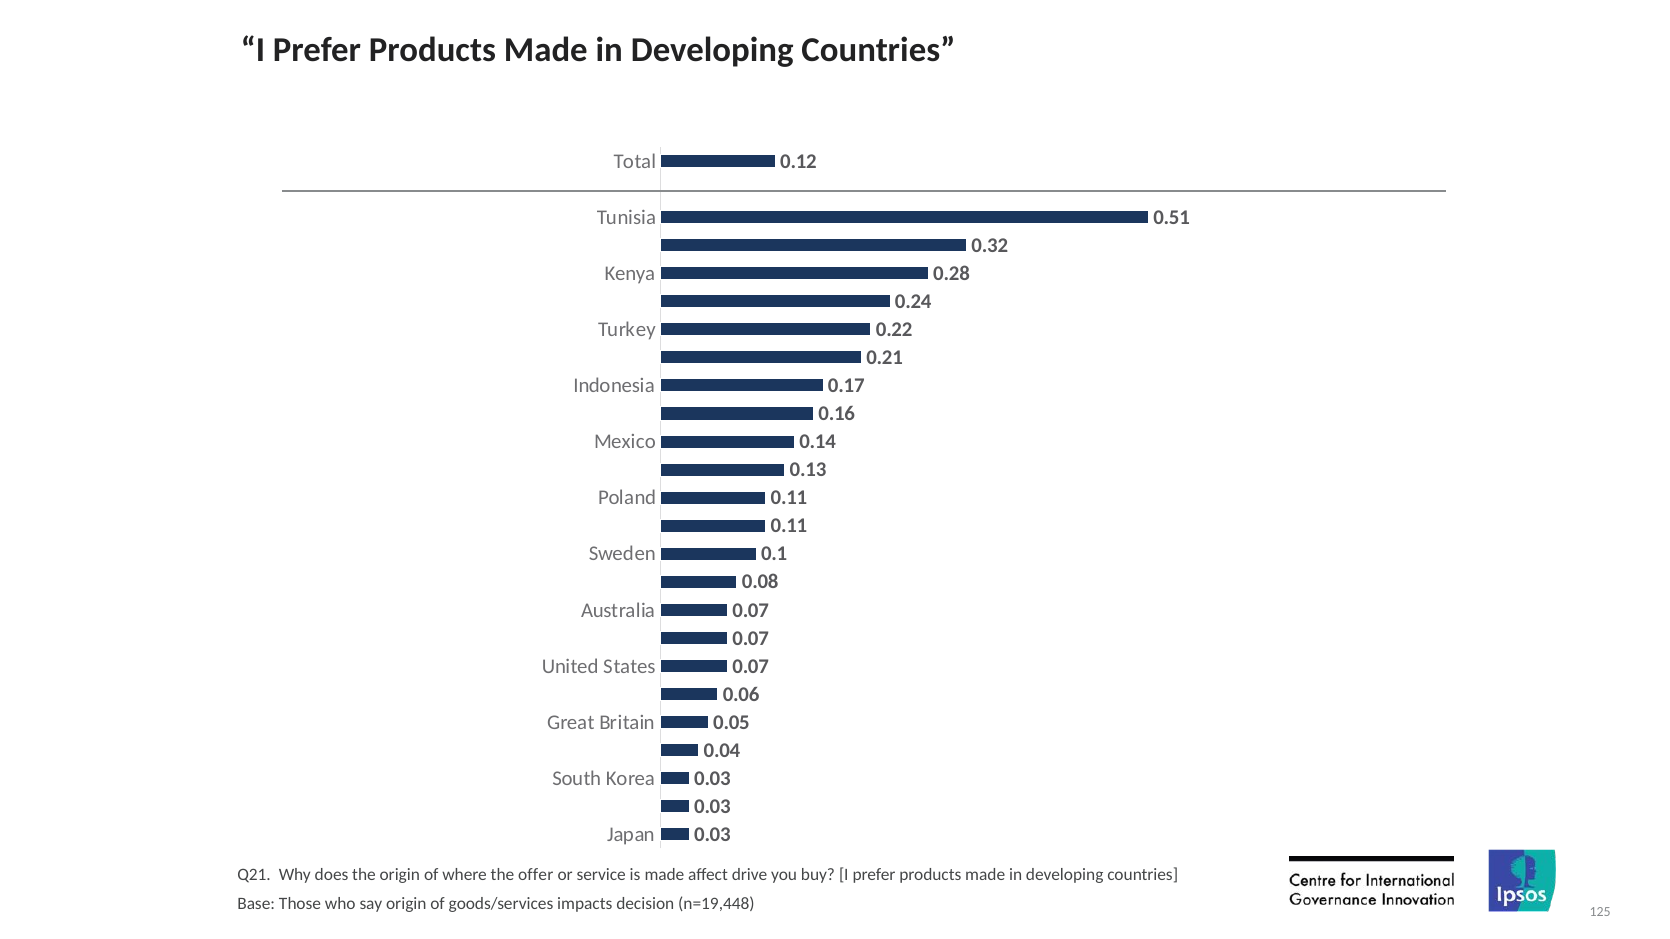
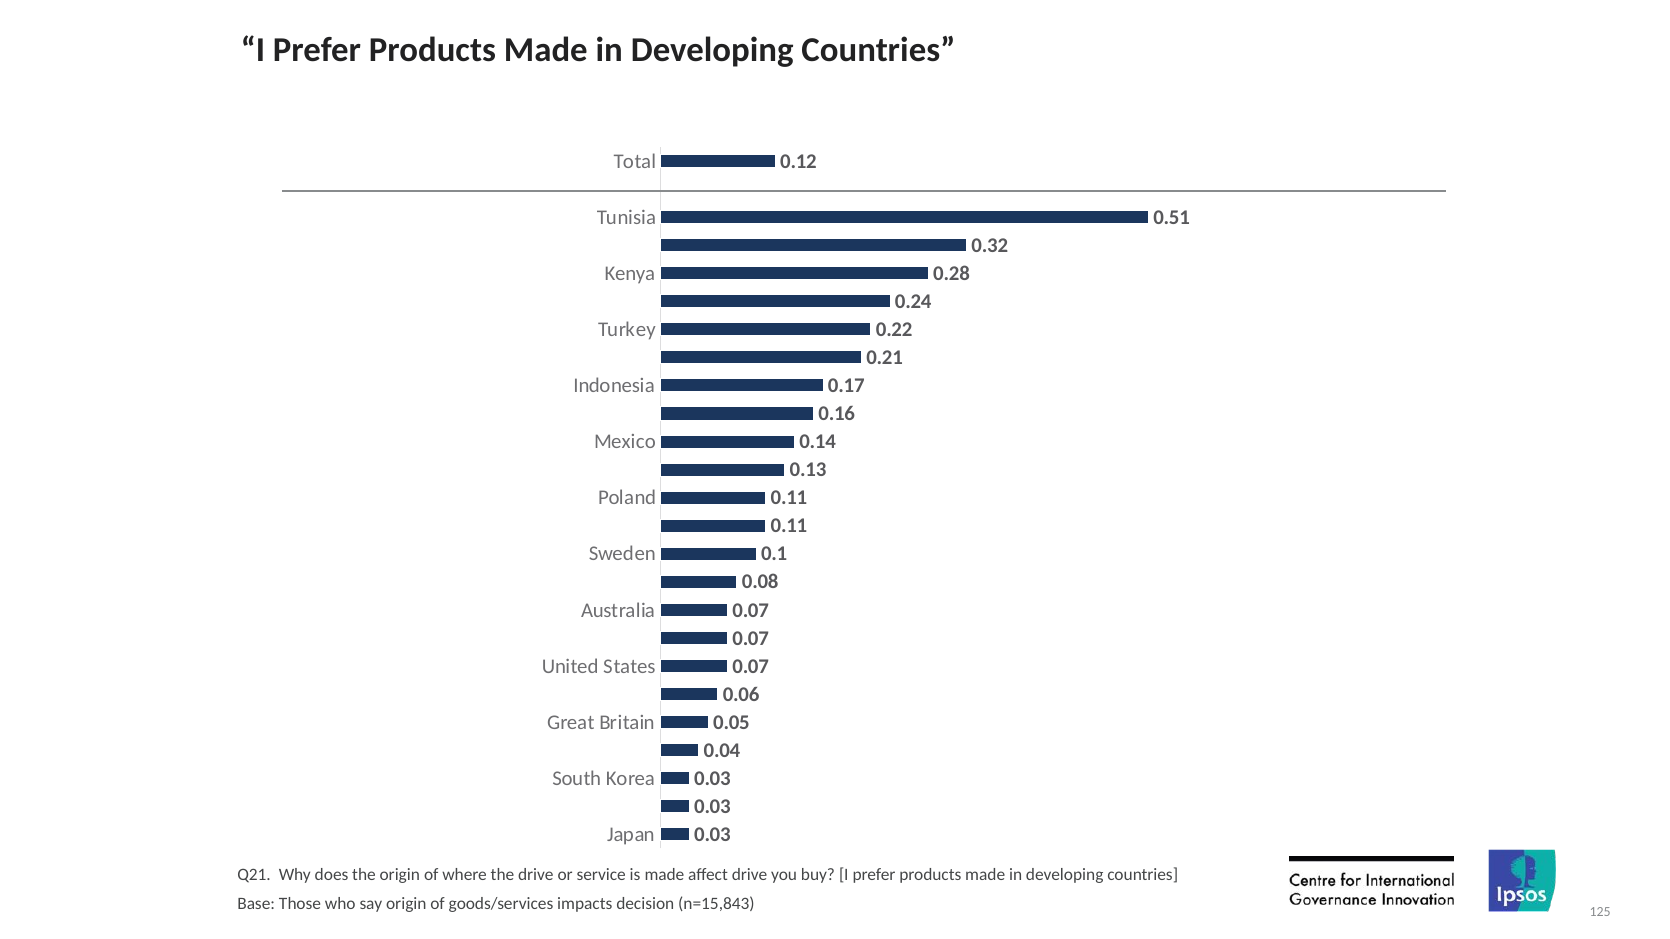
the offer: offer -> drive
n=19,448: n=19,448 -> n=15,843
